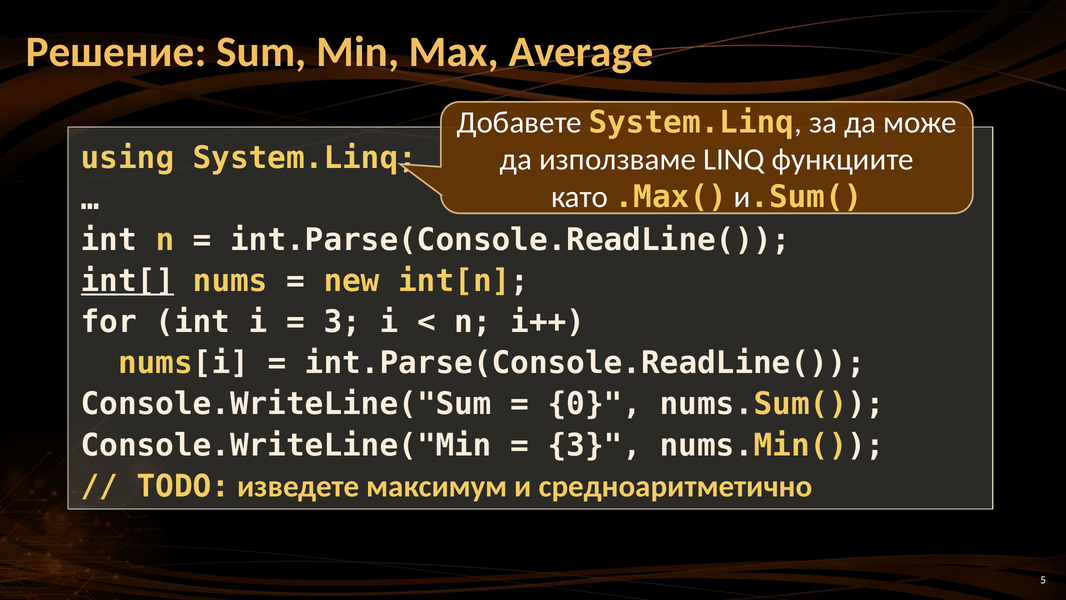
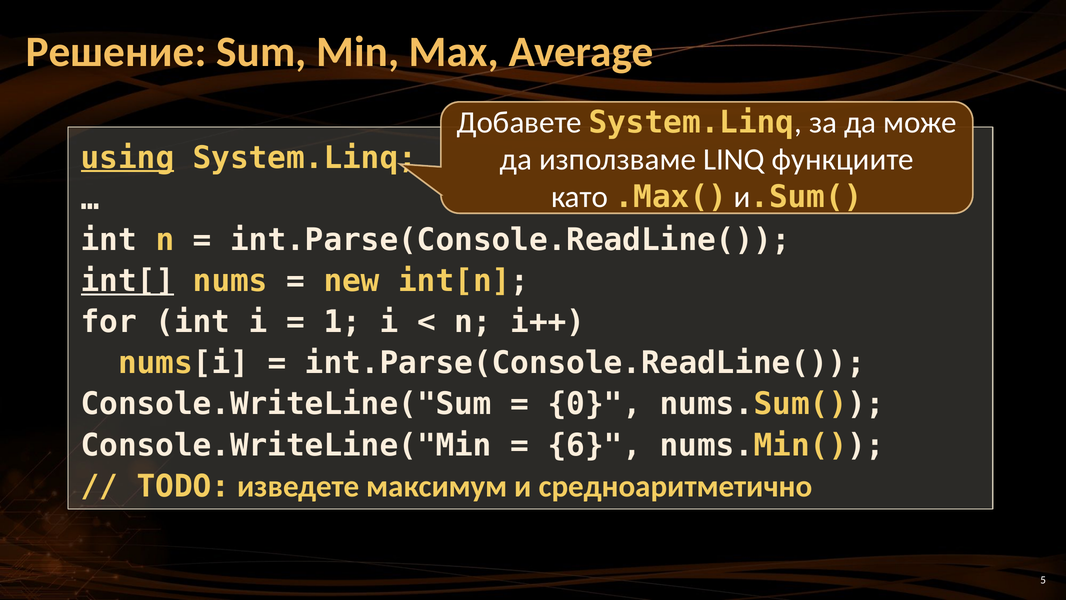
using underline: none -> present
3 at (342, 322): 3 -> 1
3 at (594, 445): 3 -> 6
